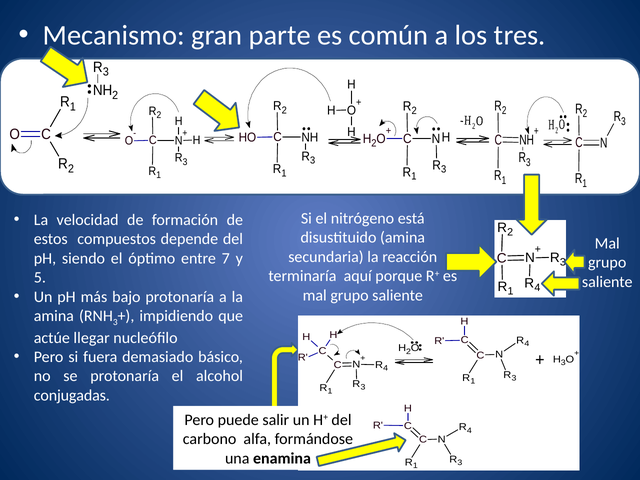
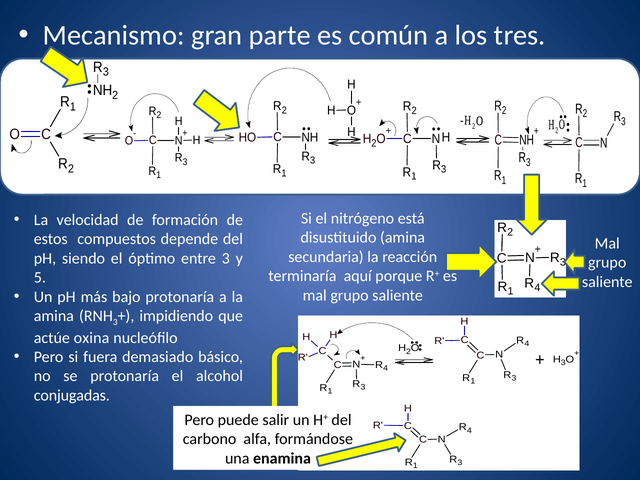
entre 7: 7 -> 3
llegar: llegar -> oxina
